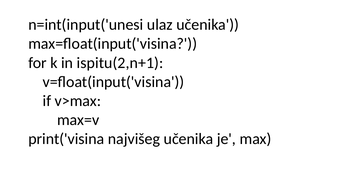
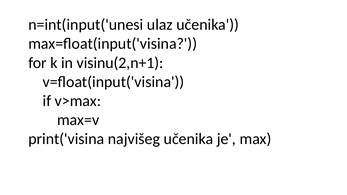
ispitu(2,n+1: ispitu(2,n+1 -> visinu(2,n+1
